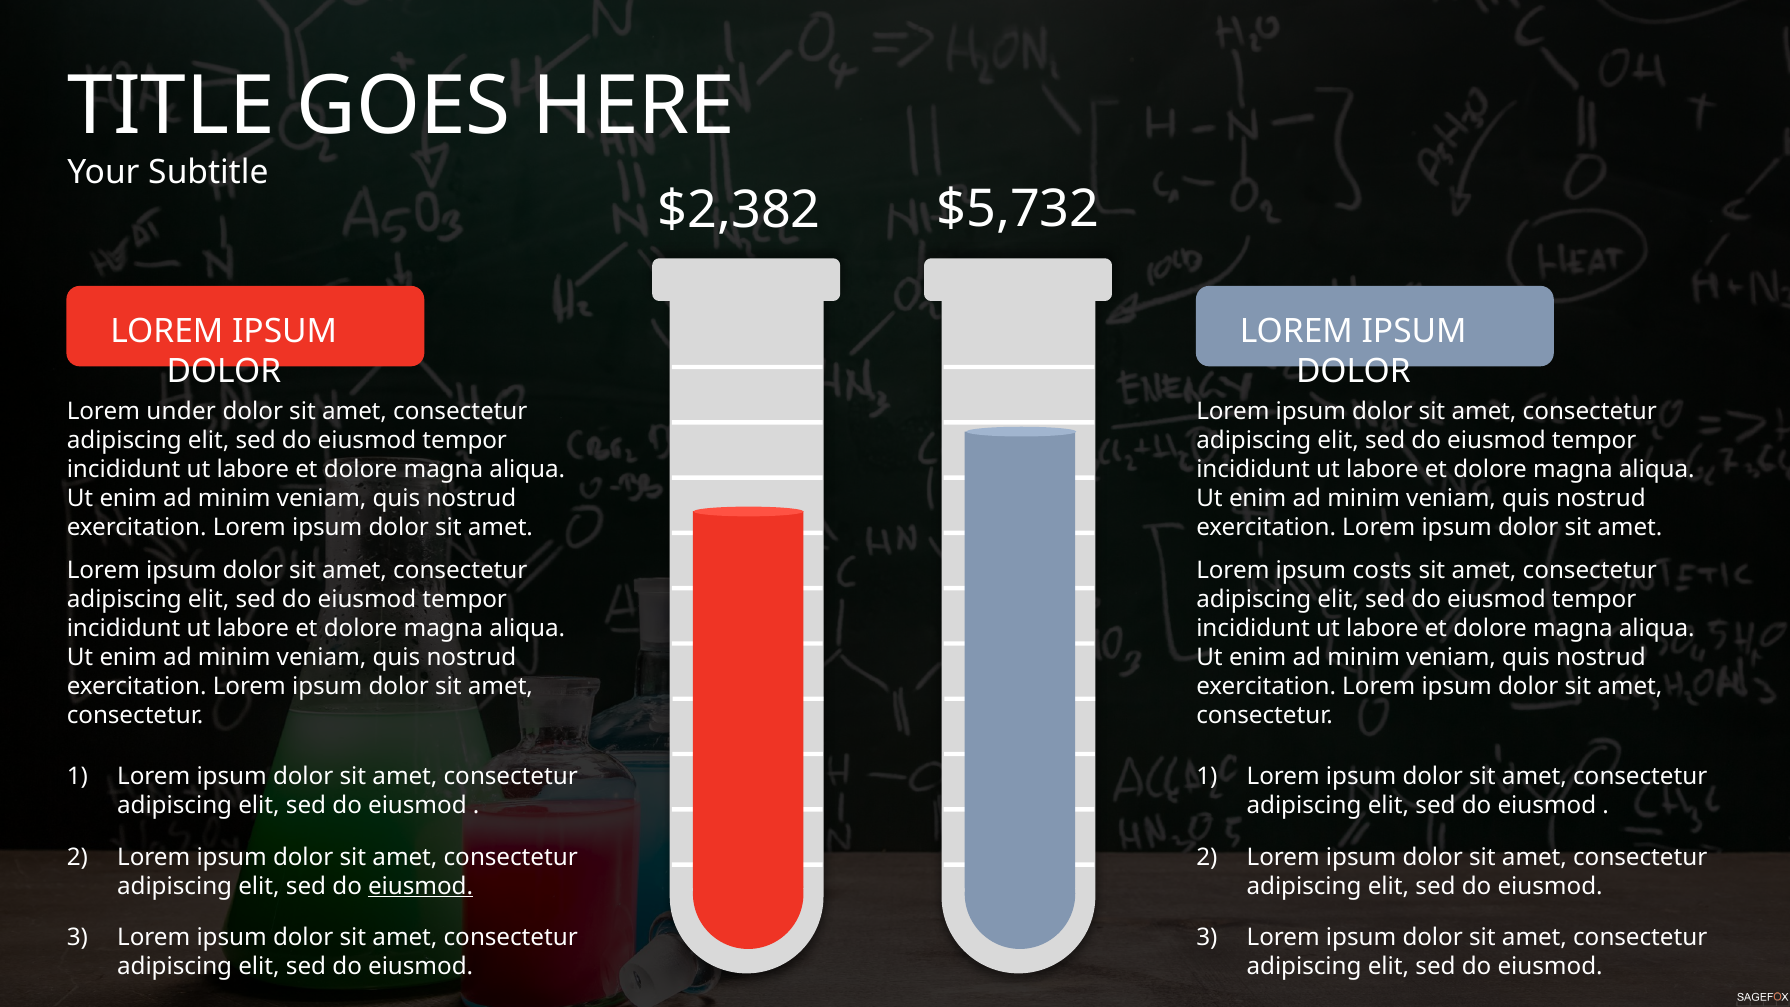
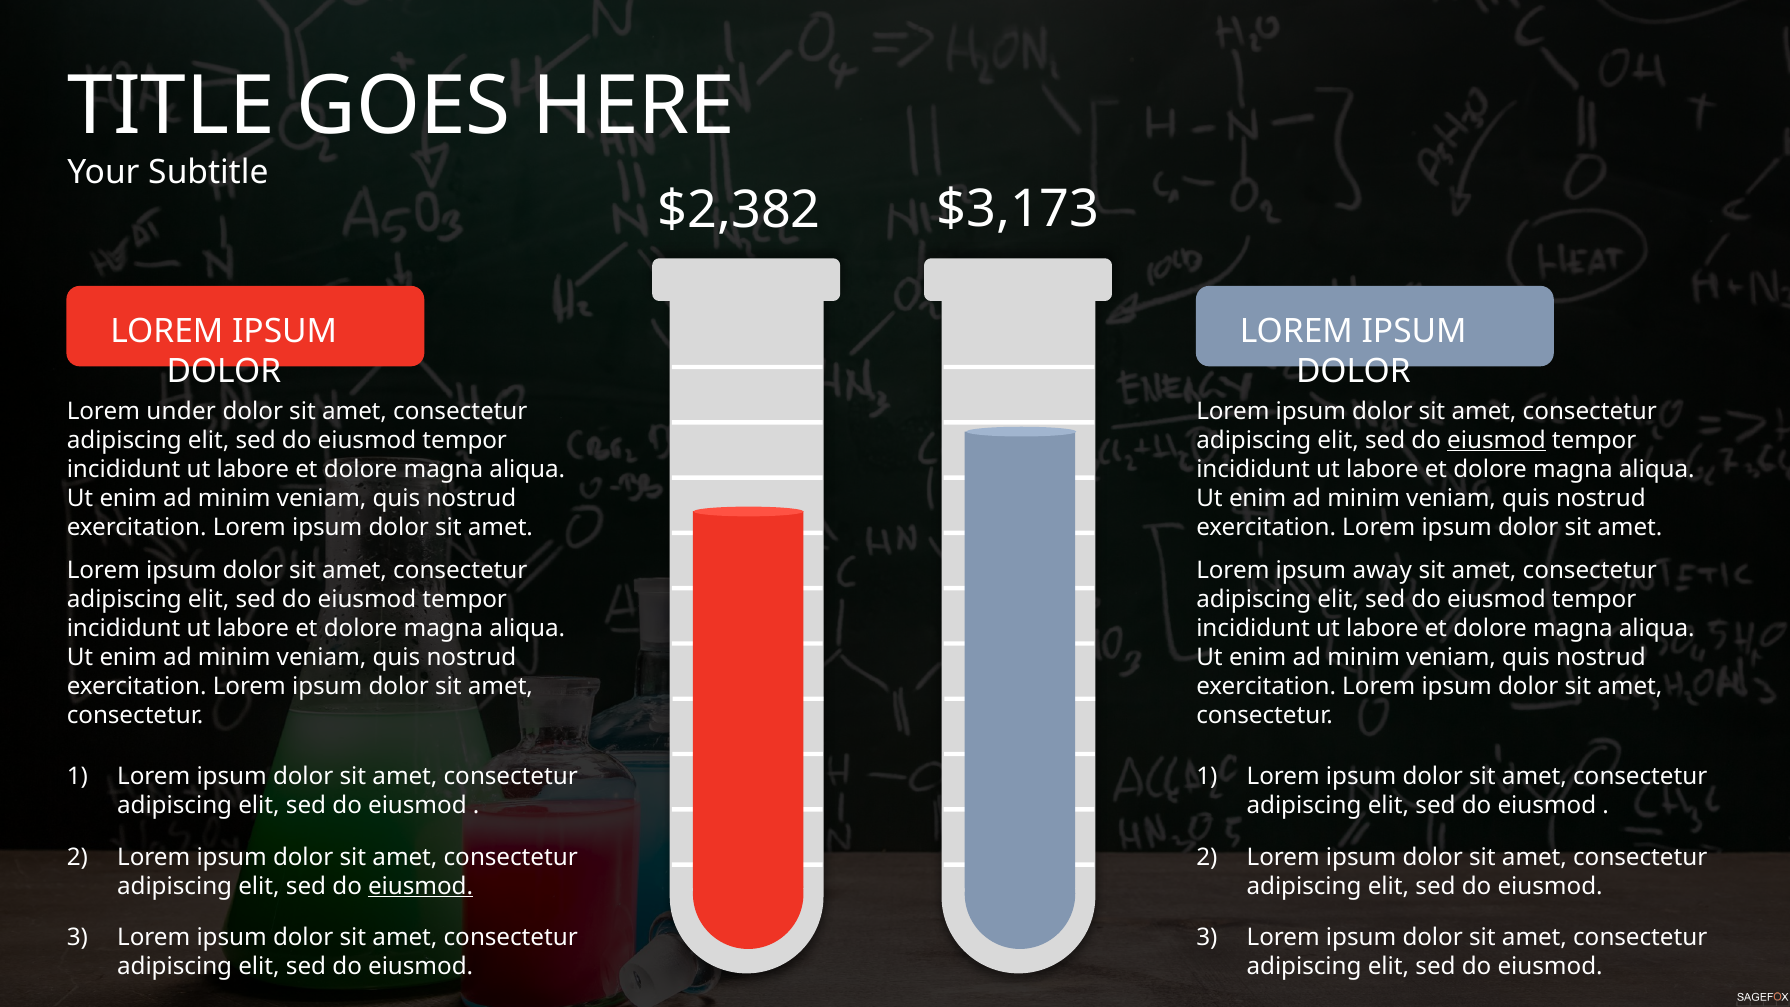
$5,732: $5,732 -> $3,173
eiusmod at (1497, 440) underline: none -> present
costs: costs -> away
